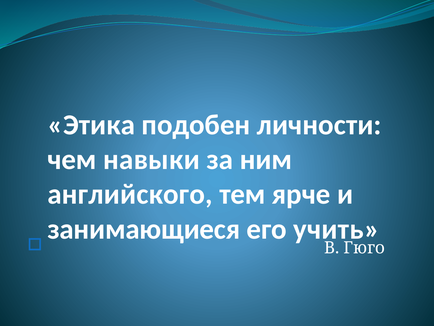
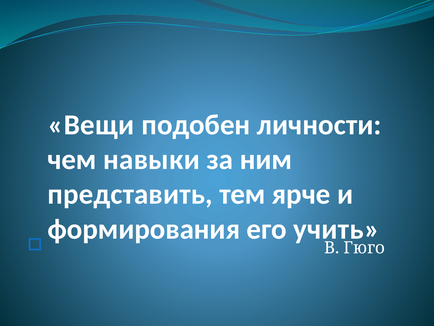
Этика: Этика -> Вещи
английского: английского -> представить
занимающиеся: занимающиеся -> формирования
